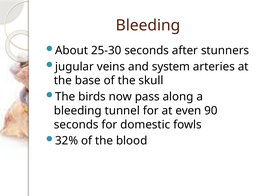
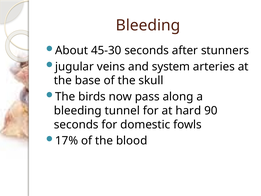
25-30: 25-30 -> 45-30
even: even -> hard
32%: 32% -> 17%
